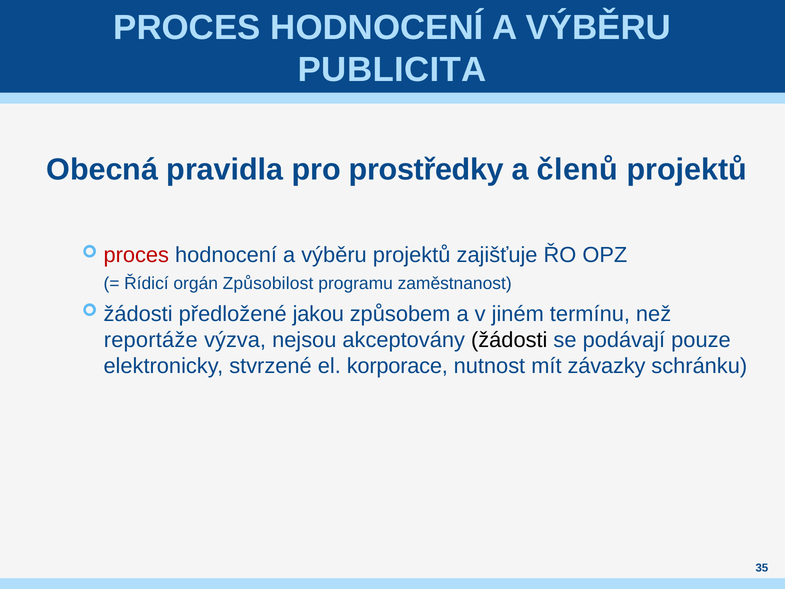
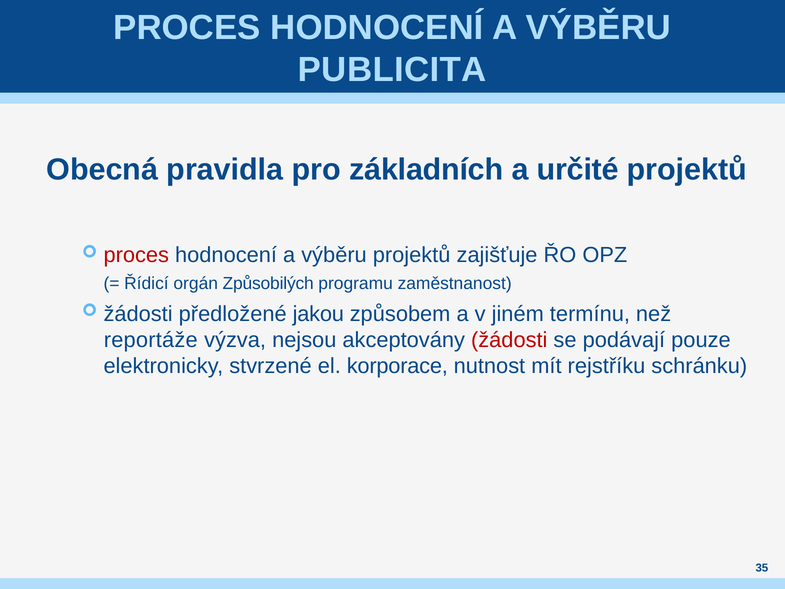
prostředky: prostředky -> základních
členů: členů -> určité
Způsobilost: Způsobilost -> Způsobilých
žádosti at (509, 340) colour: black -> red
závazky: závazky -> rejstříku
